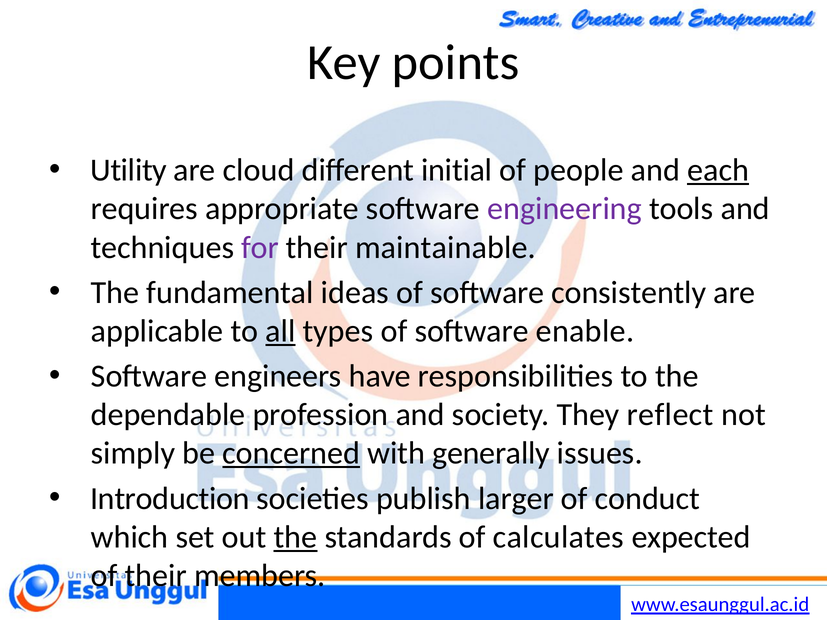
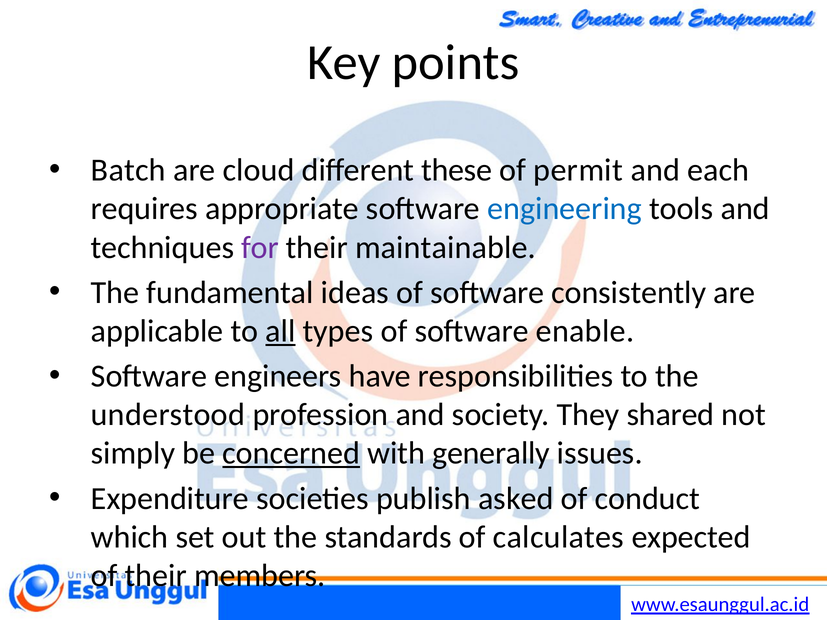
Utility: Utility -> Batch
initial: initial -> these
people: people -> permit
each underline: present -> none
engineering colour: purple -> blue
dependable: dependable -> understood
reflect: reflect -> shared
Introduction: Introduction -> Expenditure
larger: larger -> asked
the at (296, 537) underline: present -> none
